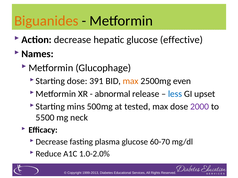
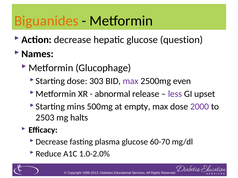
effective: effective -> question
391: 391 -> 303
max at (131, 81) colour: orange -> purple
less colour: blue -> purple
tested: tested -> empty
5500: 5500 -> 2503
neck: neck -> halts
